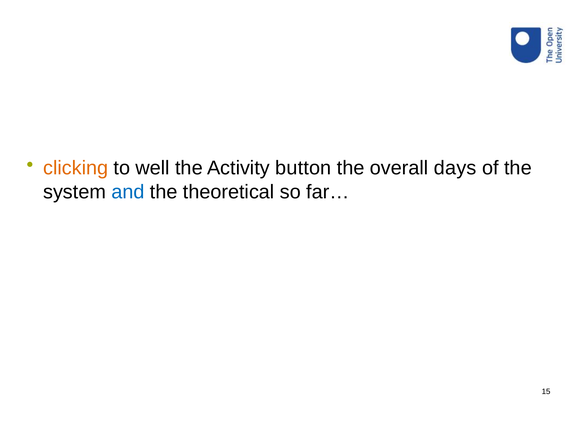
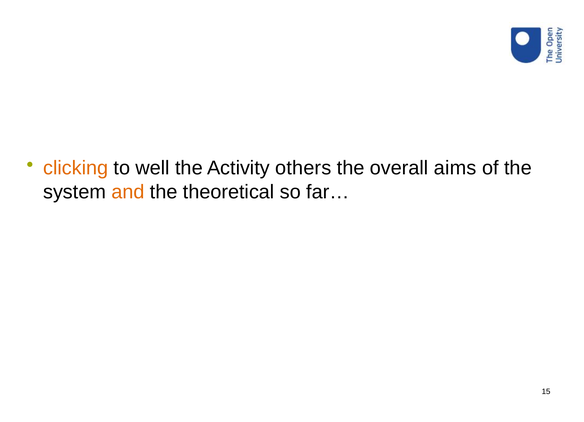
button: button -> others
days: days -> aims
and colour: blue -> orange
